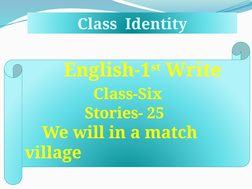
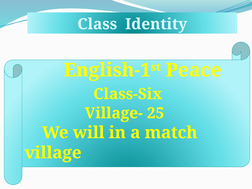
Write: Write -> Peace
Stories-: Stories- -> Village-
